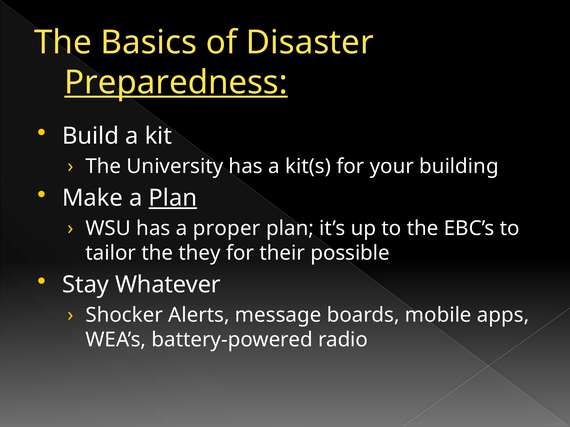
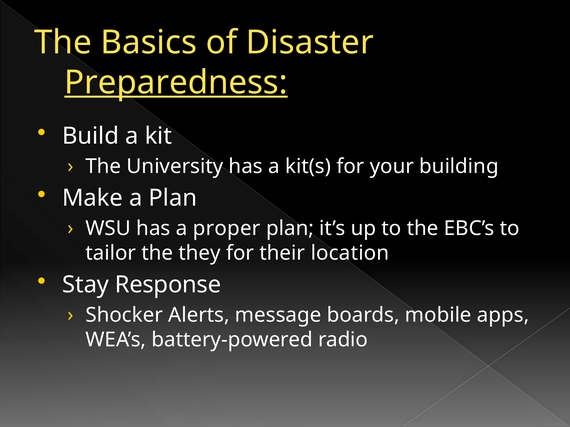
Plan at (173, 198) underline: present -> none
possible: possible -> location
Whatever: Whatever -> Response
